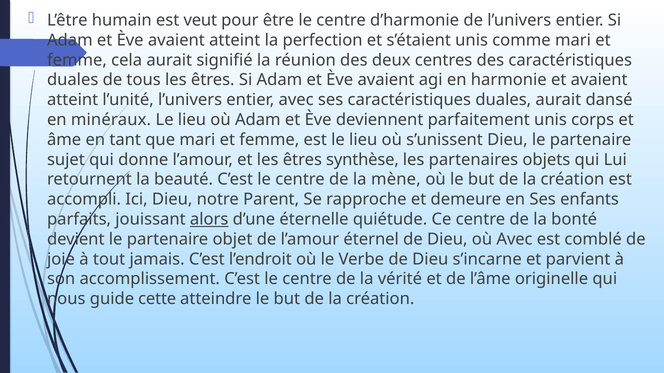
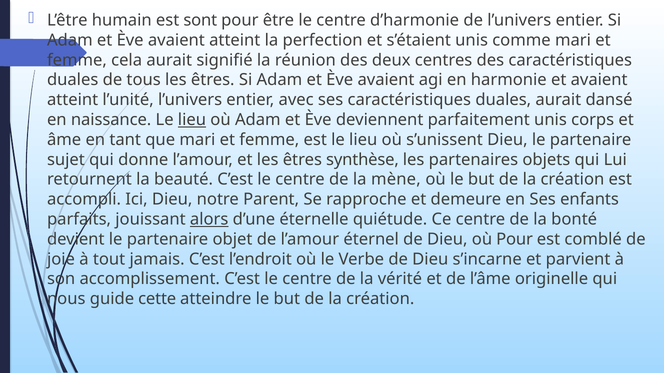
veut: veut -> sont
minéraux: minéraux -> naissance
lieu at (192, 120) underline: none -> present
où Avec: Avec -> Pour
